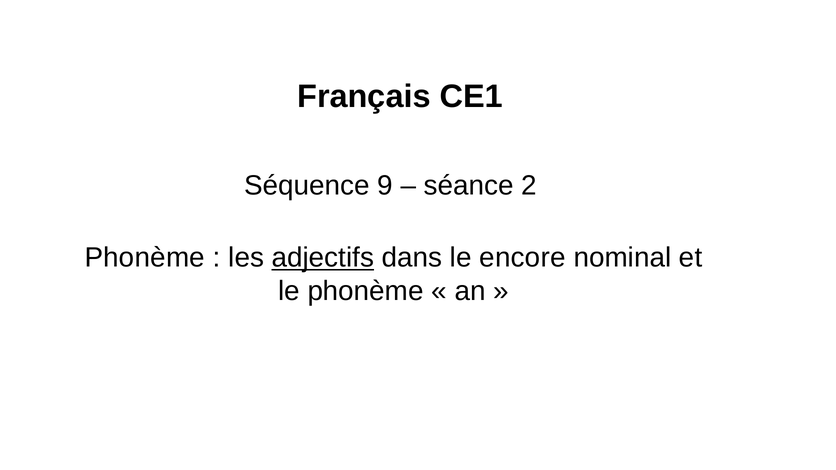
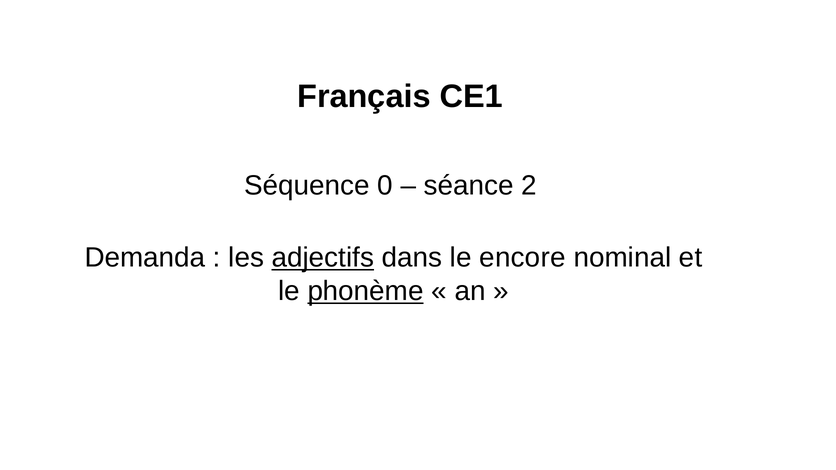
9: 9 -> 0
Phonème at (145, 258): Phonème -> Demanda
phonème at (366, 291) underline: none -> present
